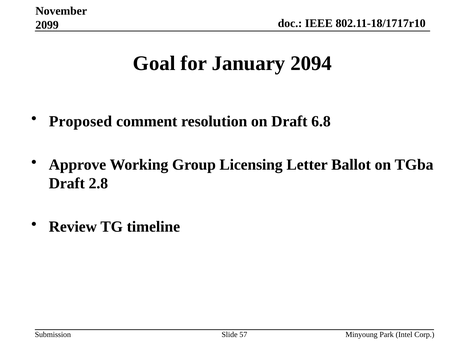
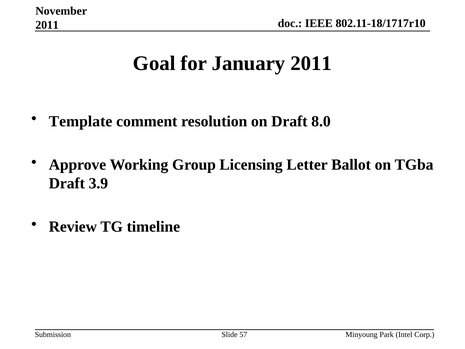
2099 at (47, 25): 2099 -> 2011
January 2094: 2094 -> 2011
Proposed: Proposed -> Template
6.8: 6.8 -> 8.0
2.8: 2.8 -> 3.9
